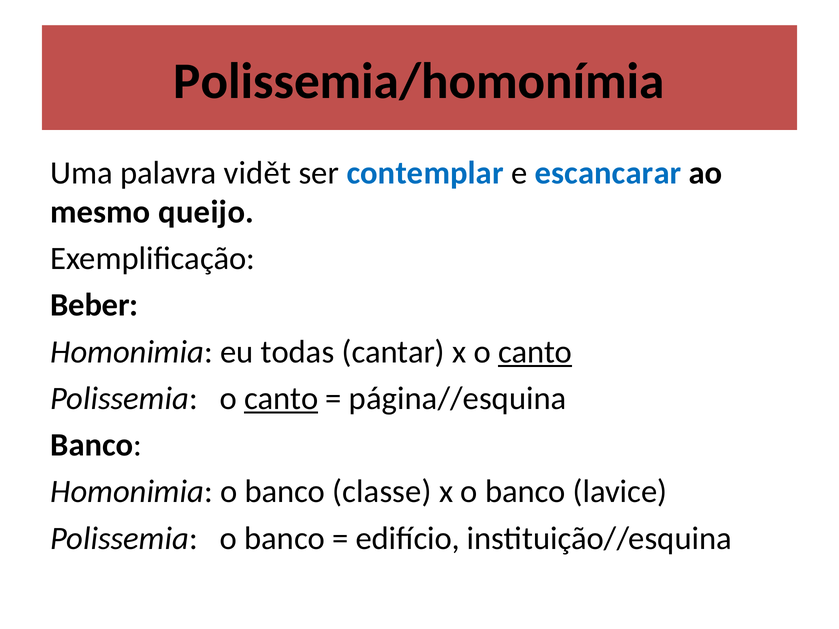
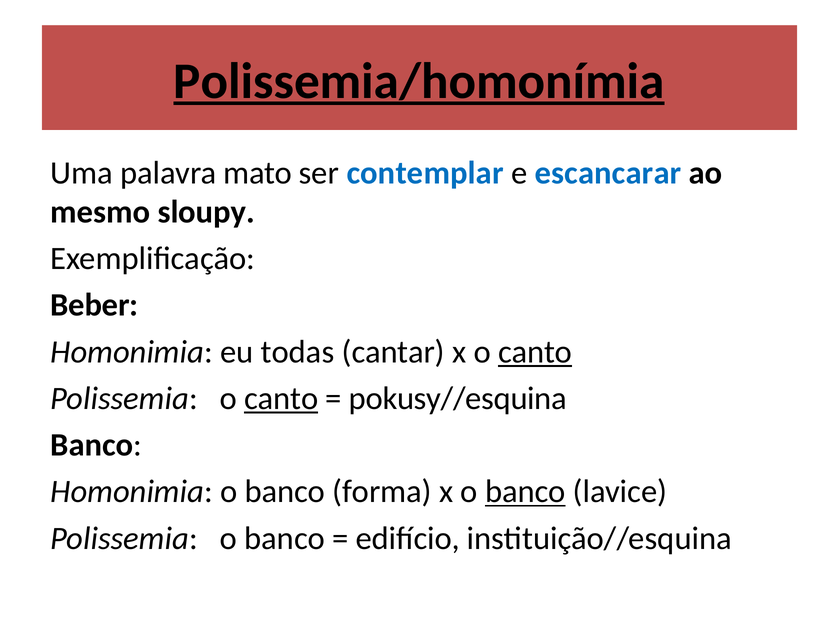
Polissemia/homonímia underline: none -> present
vidět: vidět -> mato
queijo: queijo -> sloupy
página//esquina: página//esquina -> pokusy//esquina
classe: classe -> forma
banco at (525, 492) underline: none -> present
